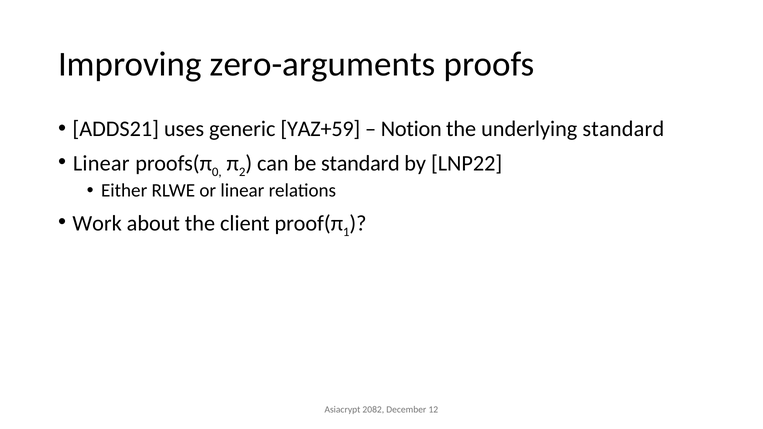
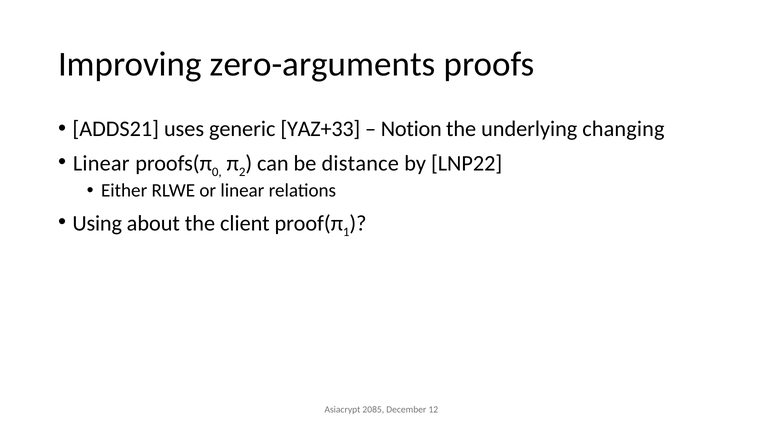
YAZ+59: YAZ+59 -> YAZ+33
underlying standard: standard -> changing
be standard: standard -> distance
Work: Work -> Using
2082: 2082 -> 2085
